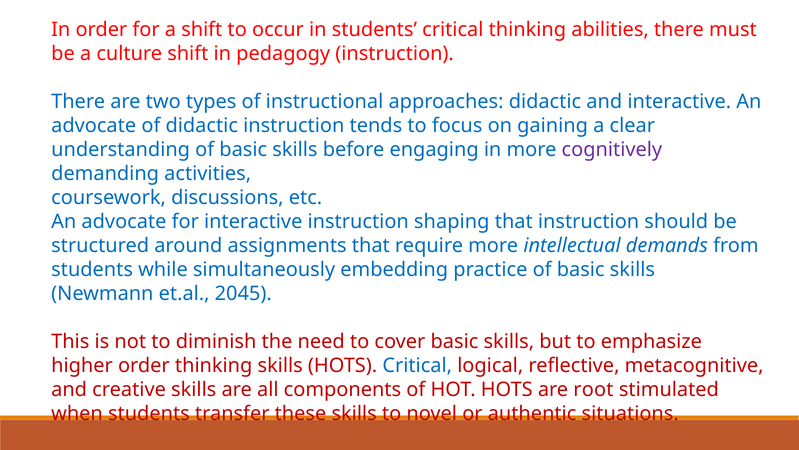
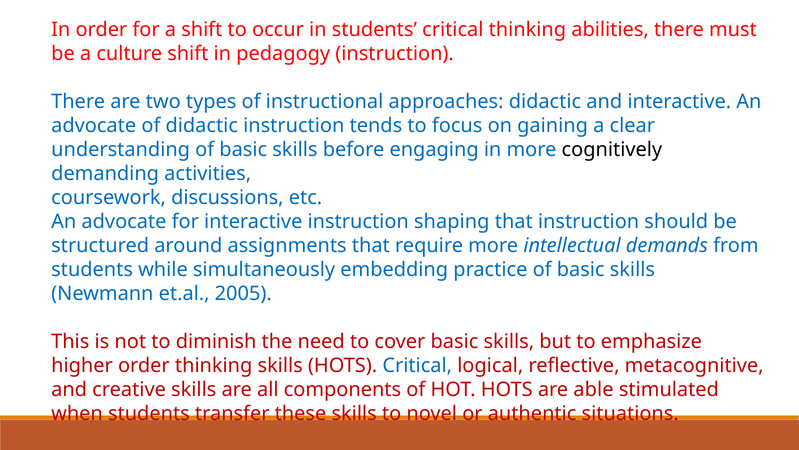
cognitively colour: purple -> black
2045: 2045 -> 2005
root: root -> able
